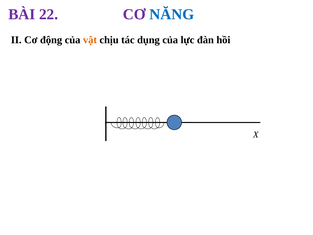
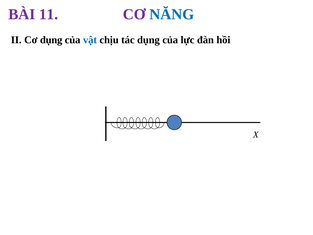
22: 22 -> 11
Cơ động: động -> dụng
vật colour: orange -> blue
